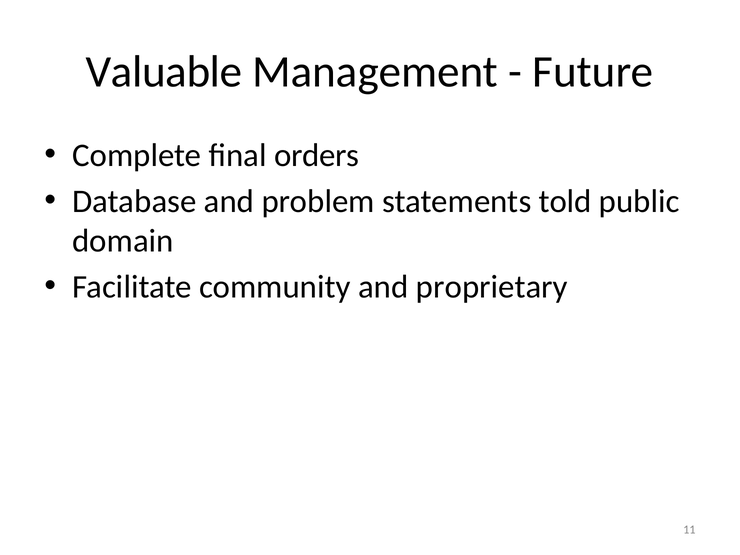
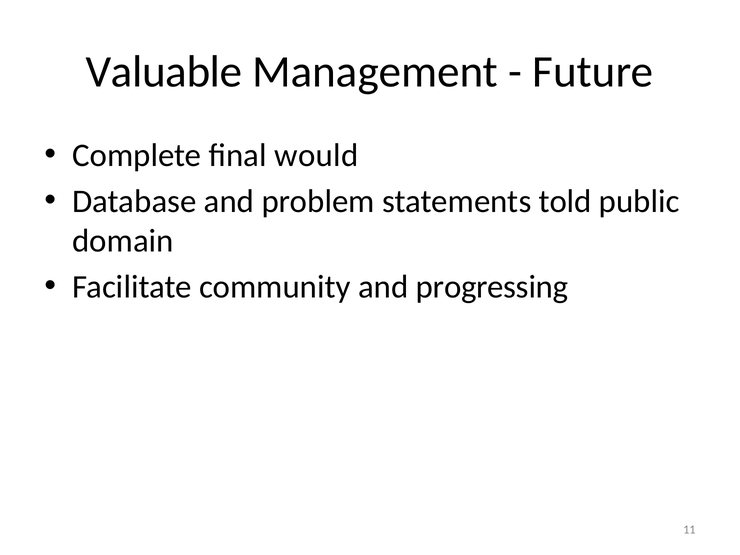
orders: orders -> would
proprietary: proprietary -> progressing
